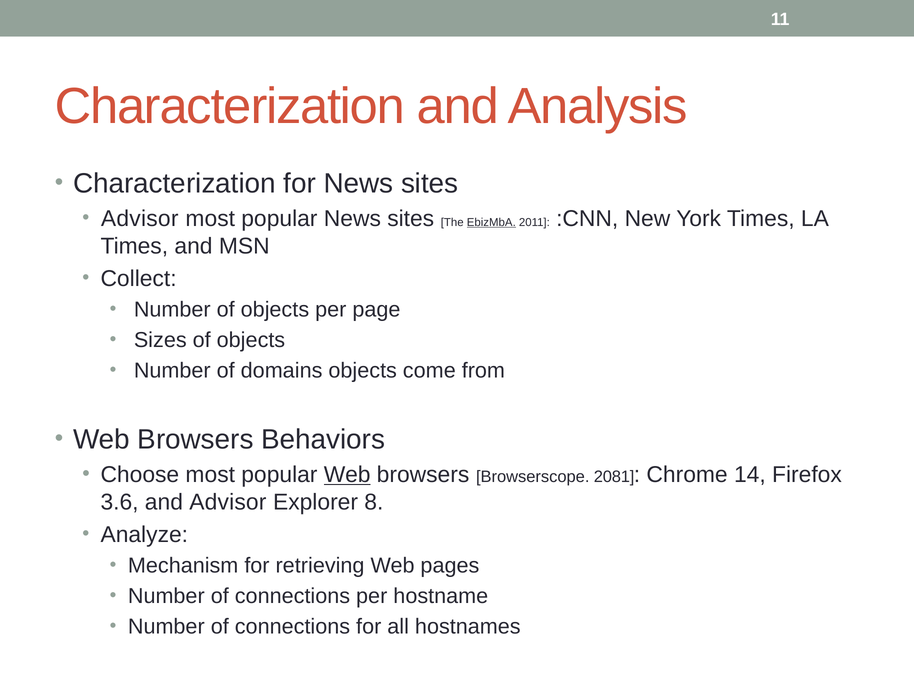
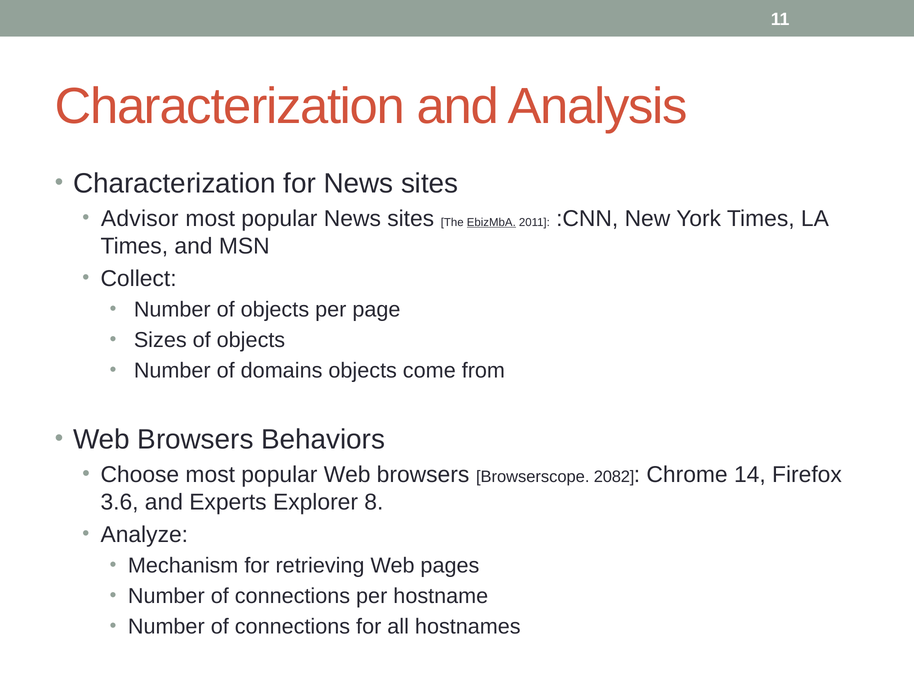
Web at (347, 474) underline: present -> none
2081: 2081 -> 2082
and Advisor: Advisor -> Experts
